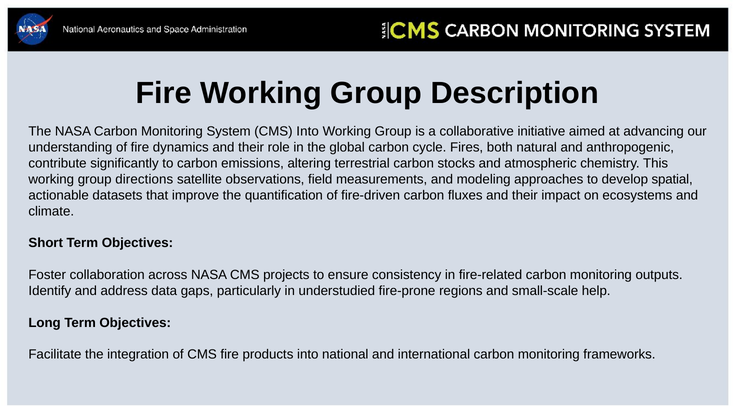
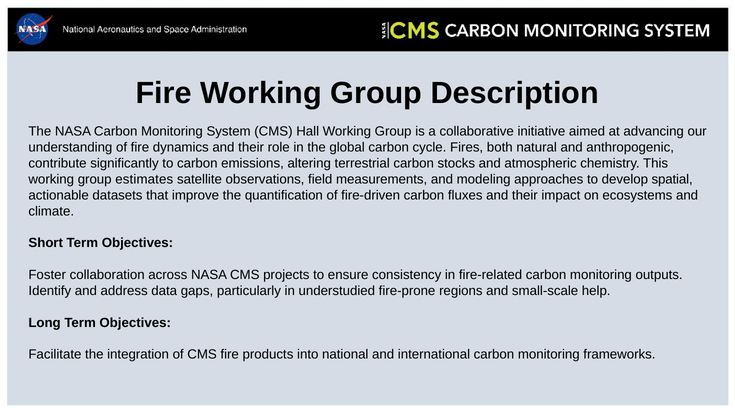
CMS Into: Into -> Hall
directions: directions -> estimates
